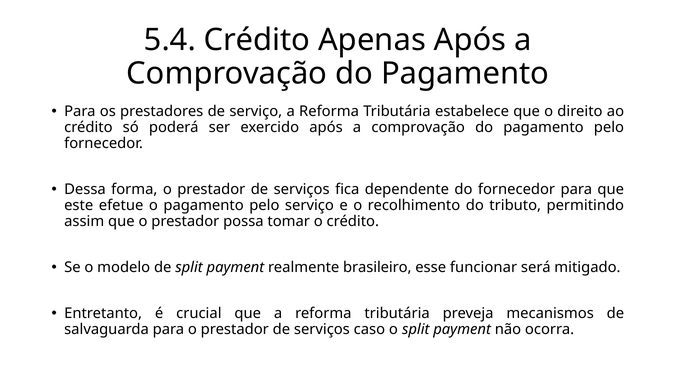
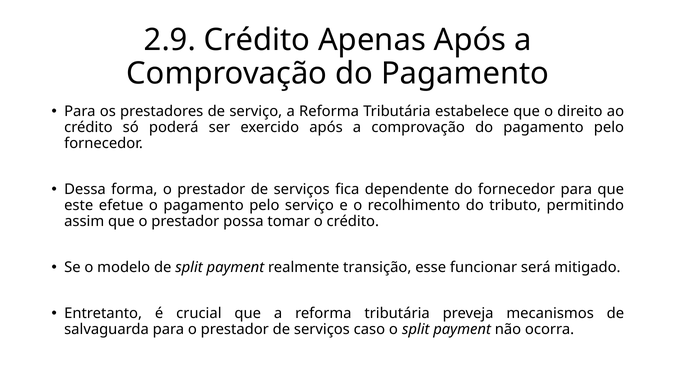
5.4: 5.4 -> 2.9
brasileiro: brasileiro -> transição
